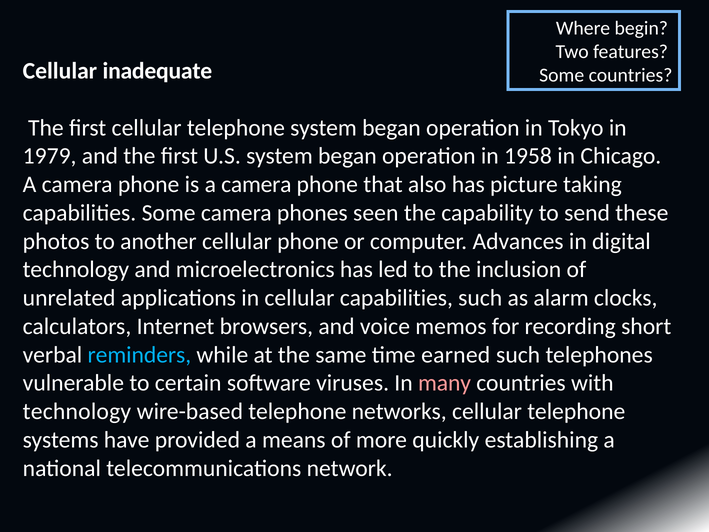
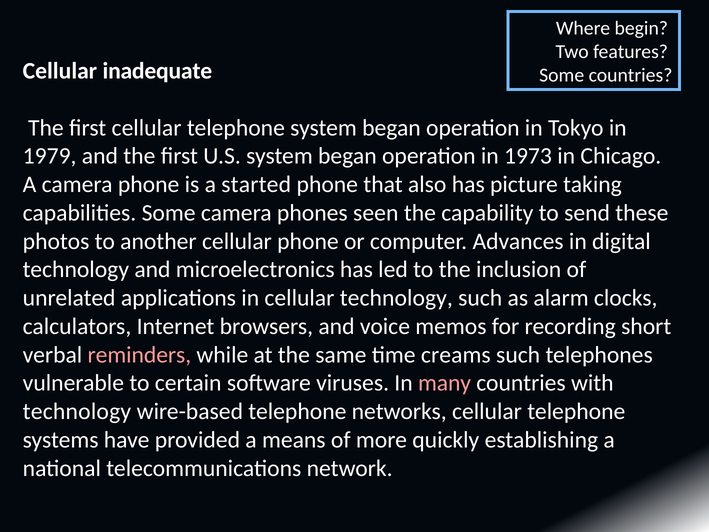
1958: 1958 -> 1973
is a camera: camera -> started
cellular capabilities: capabilities -> technology
reminders colour: light blue -> pink
earned: earned -> creams
